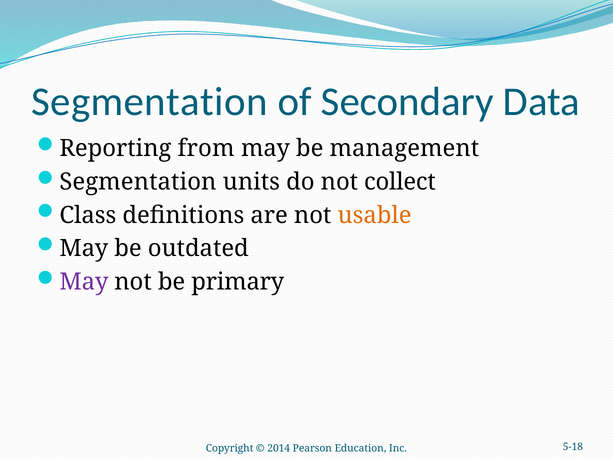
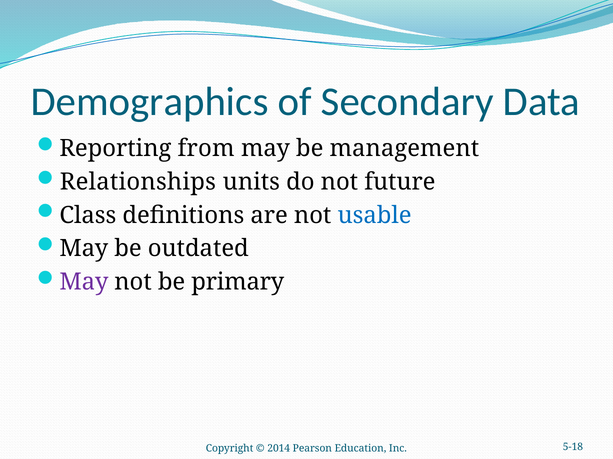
Segmentation at (149, 102): Segmentation -> Demographics
Segmentation at (138, 182): Segmentation -> Relationships
collect: collect -> future
usable colour: orange -> blue
